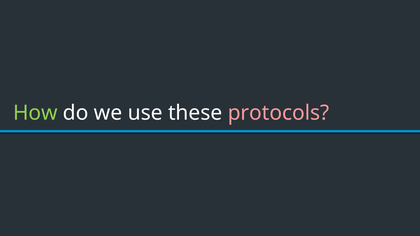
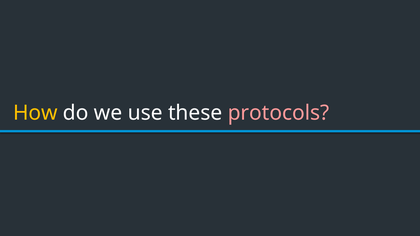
How colour: light green -> yellow
